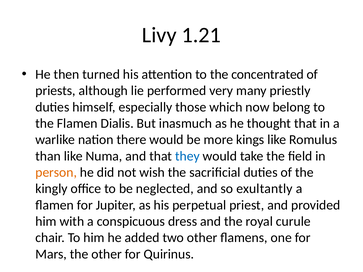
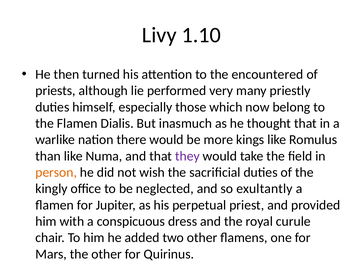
1.21: 1.21 -> 1.10
concentrated: concentrated -> encountered
they colour: blue -> purple
